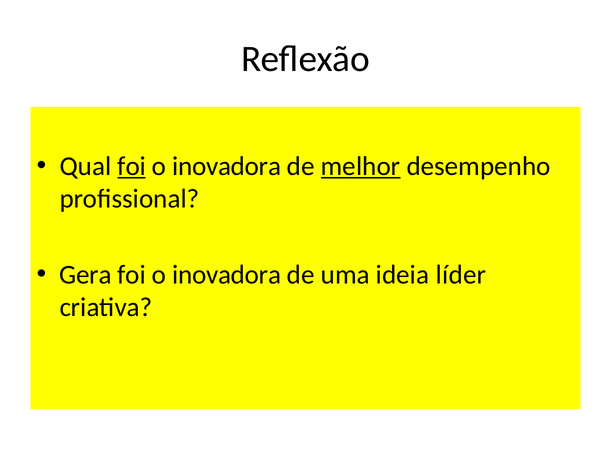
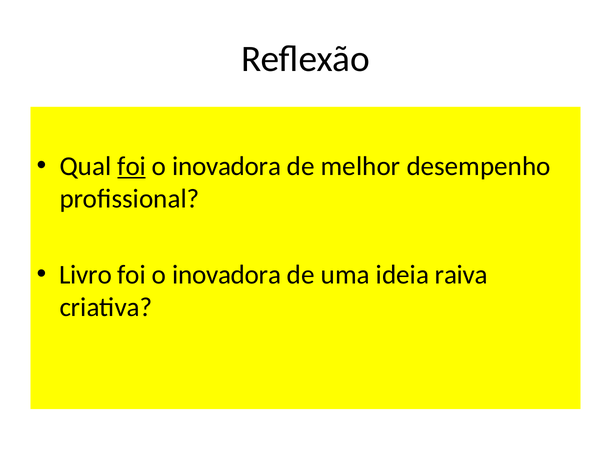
melhor underline: present -> none
Gera: Gera -> Livro
líder: líder -> raiva
